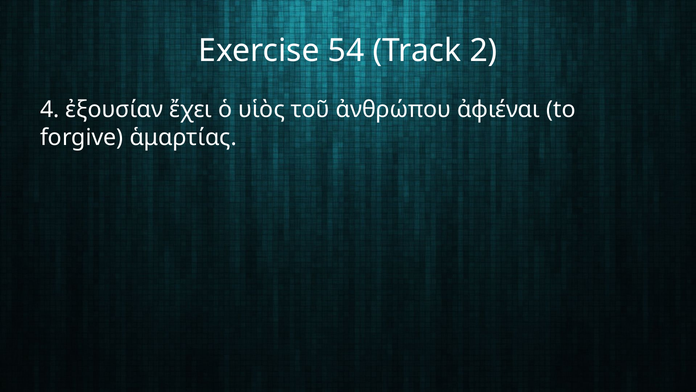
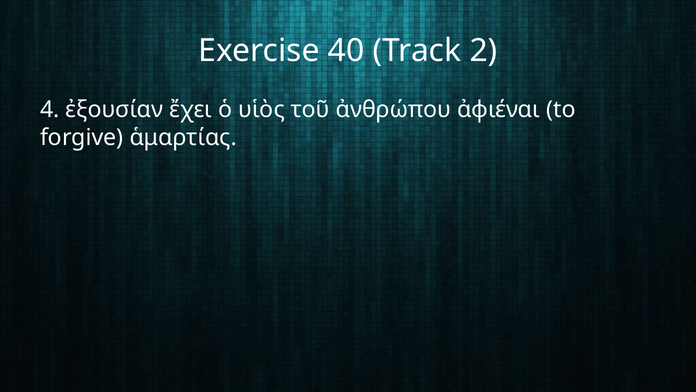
54: 54 -> 40
